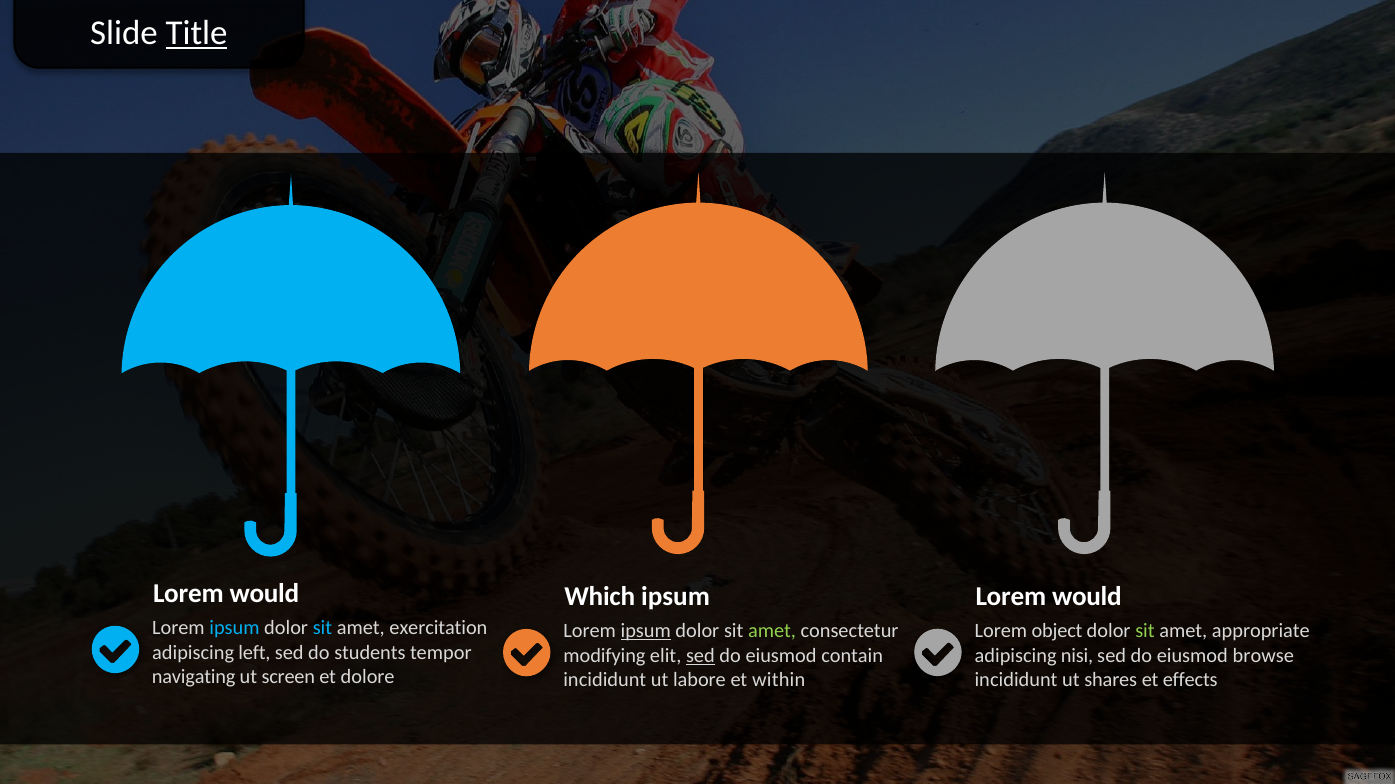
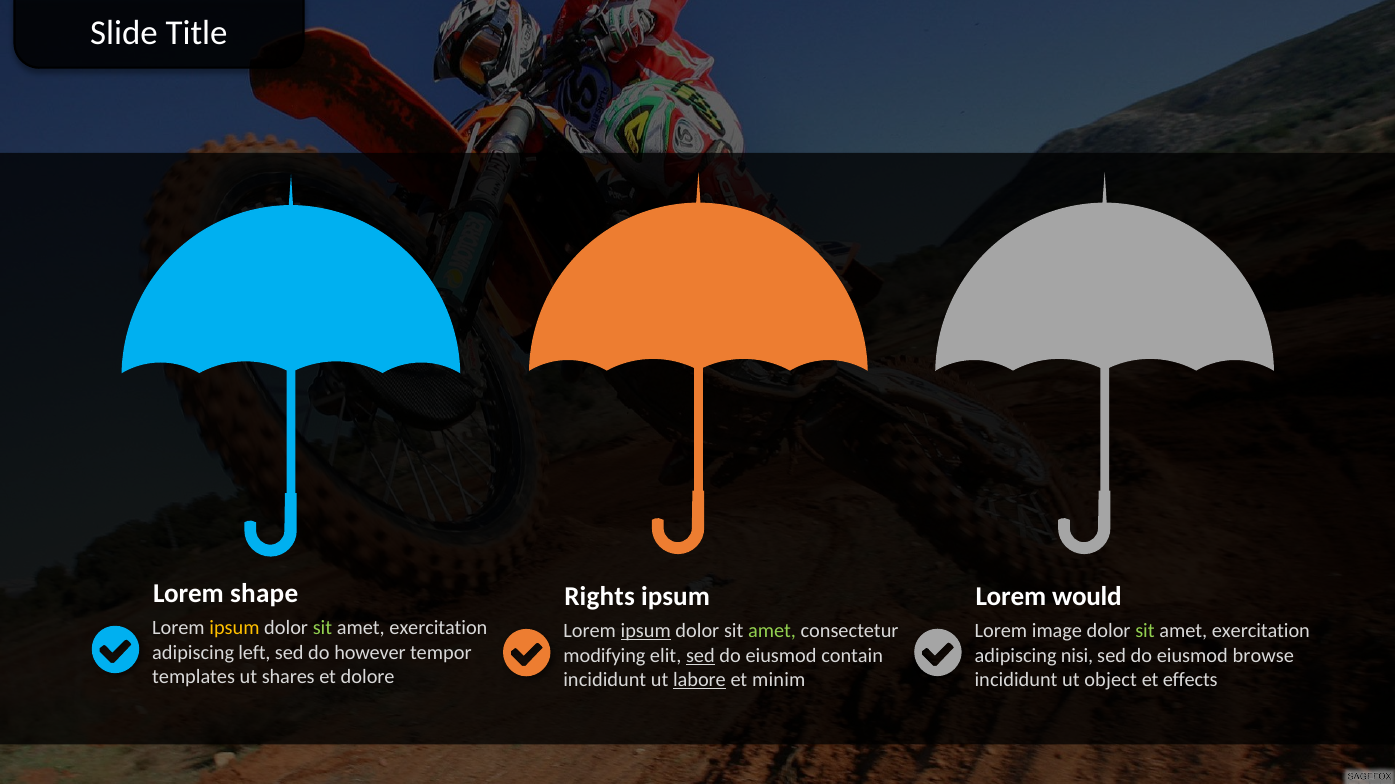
Title underline: present -> none
would at (264, 594): would -> shape
Which: Which -> Rights
ipsum at (234, 628) colour: light blue -> yellow
sit at (322, 628) colour: light blue -> light green
object: object -> image
appropriate at (1261, 631): appropriate -> exercitation
students: students -> however
navigating: navigating -> templates
screen: screen -> shares
shares: shares -> object
labore underline: none -> present
within: within -> minim
